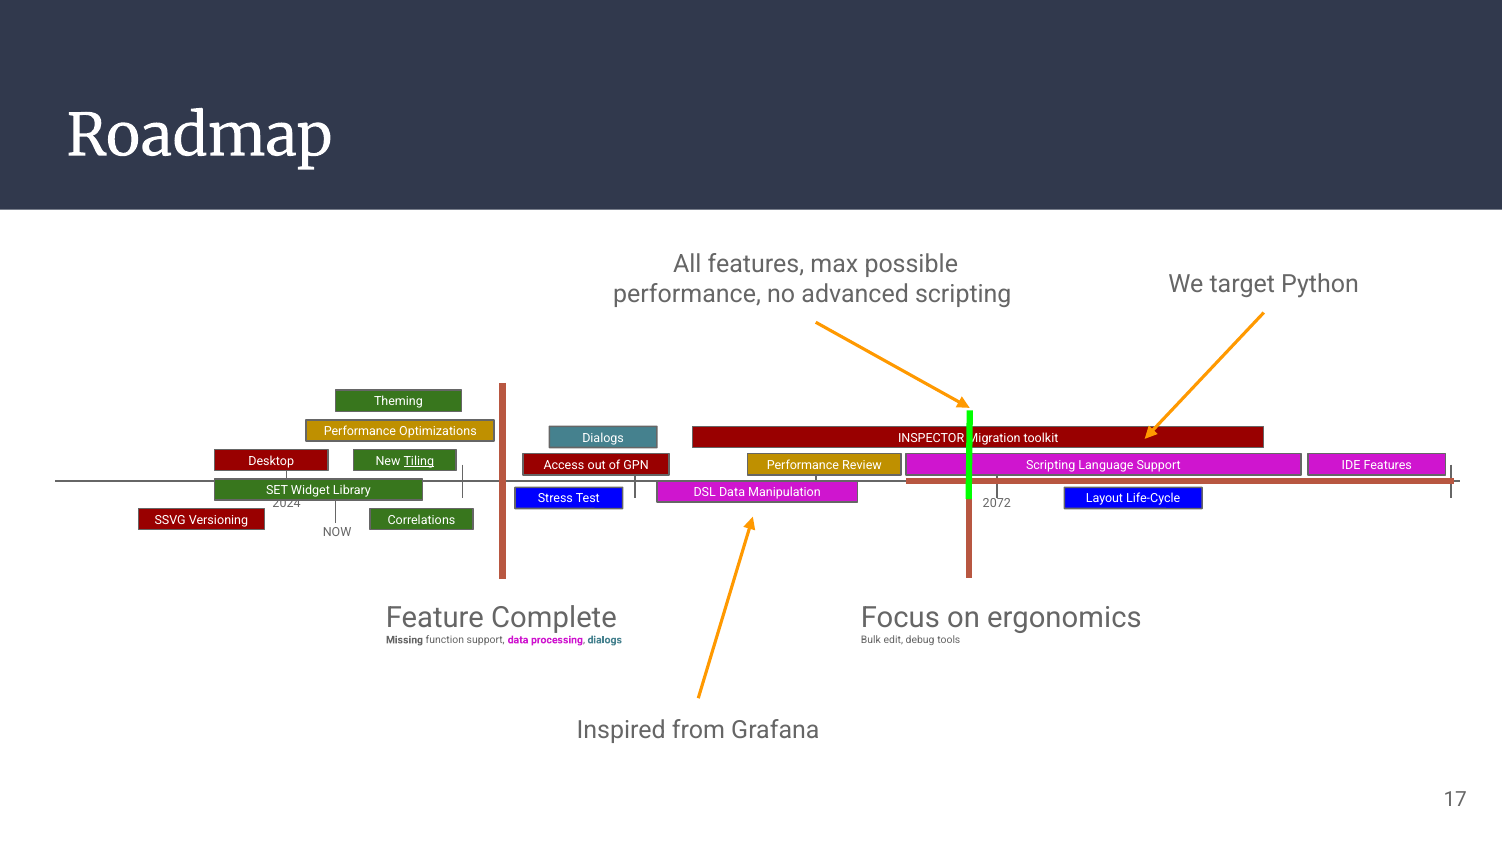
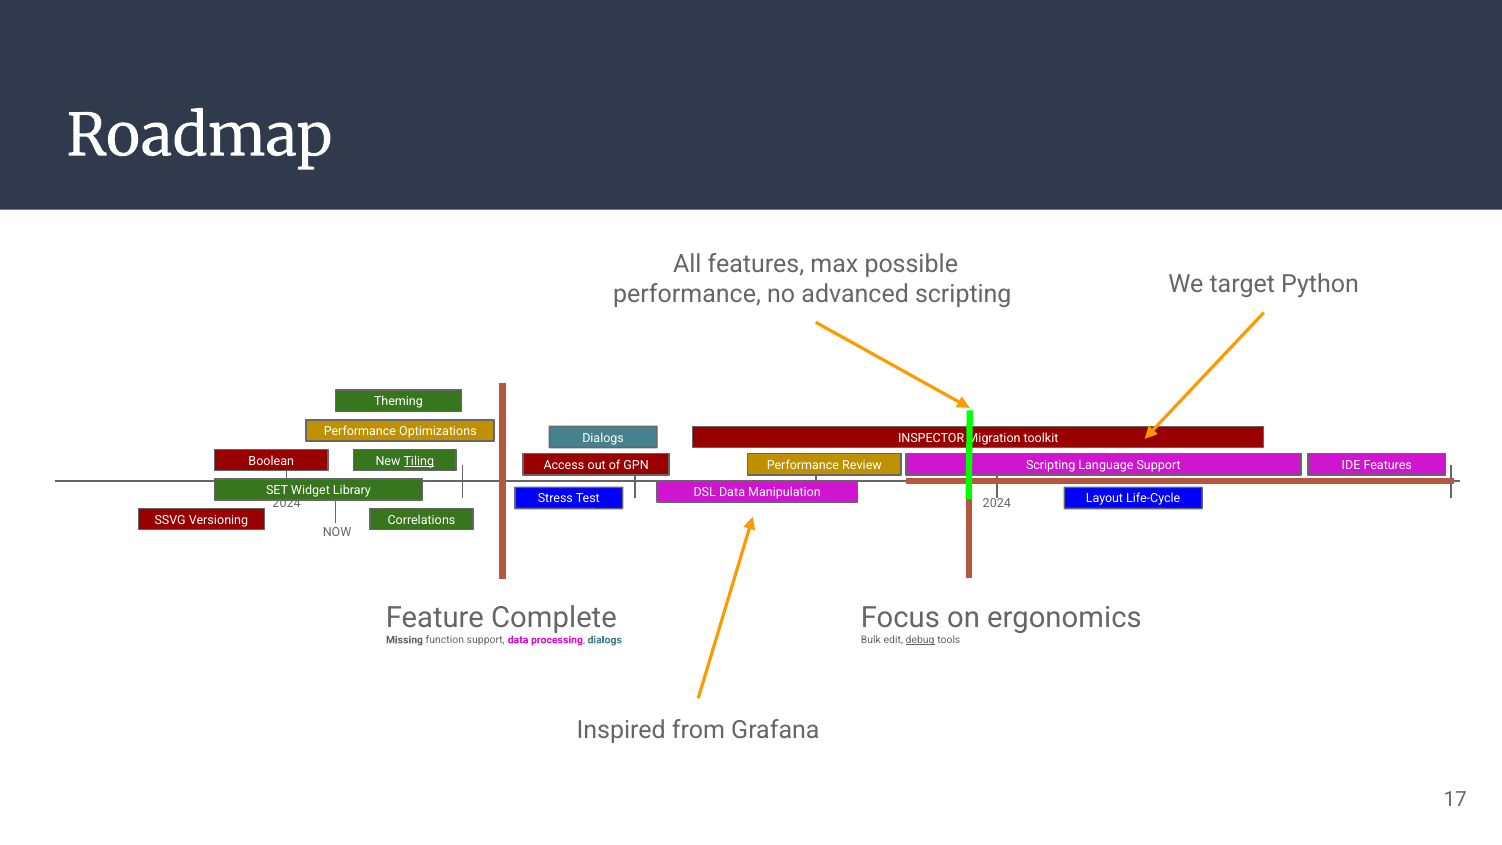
Desktop: Desktop -> Boolean
2072 at (997, 503): 2072 -> 2024
debug underline: none -> present
